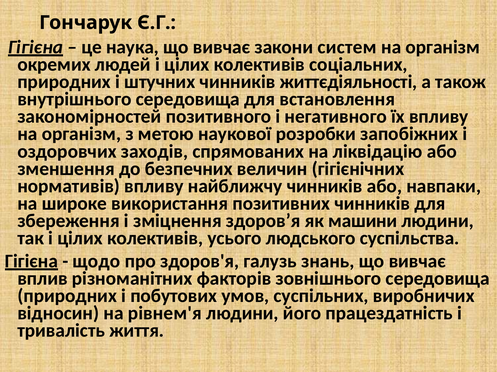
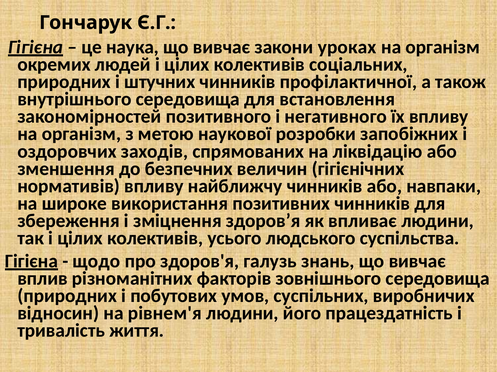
систем: систем -> уроках
життєдіяльності: життєдіяльності -> профілактичної
машини: машини -> впливає
